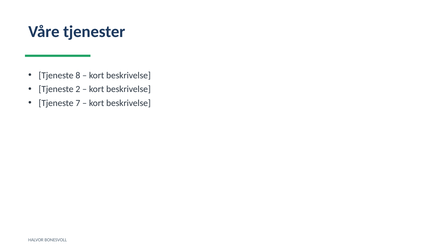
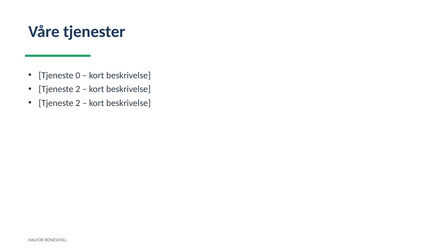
8: 8 -> 0
7 at (78, 103): 7 -> 2
